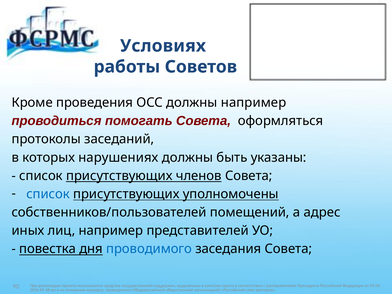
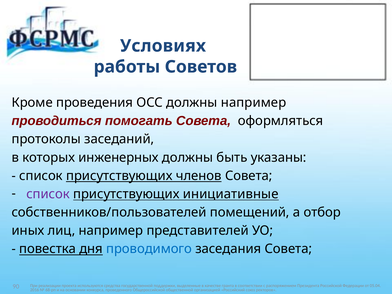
нарушениях: нарушениях -> инженерных
список at (48, 194) colour: blue -> purple
уполномочены: уполномочены -> инициативные
адрес: адрес -> отбор
